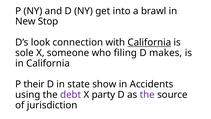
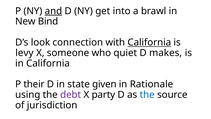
and underline: none -> present
Stop: Stop -> Bind
sole: sole -> levy
filing: filing -> quiet
show: show -> given
Accidents: Accidents -> Rationale
the at (147, 94) colour: purple -> blue
